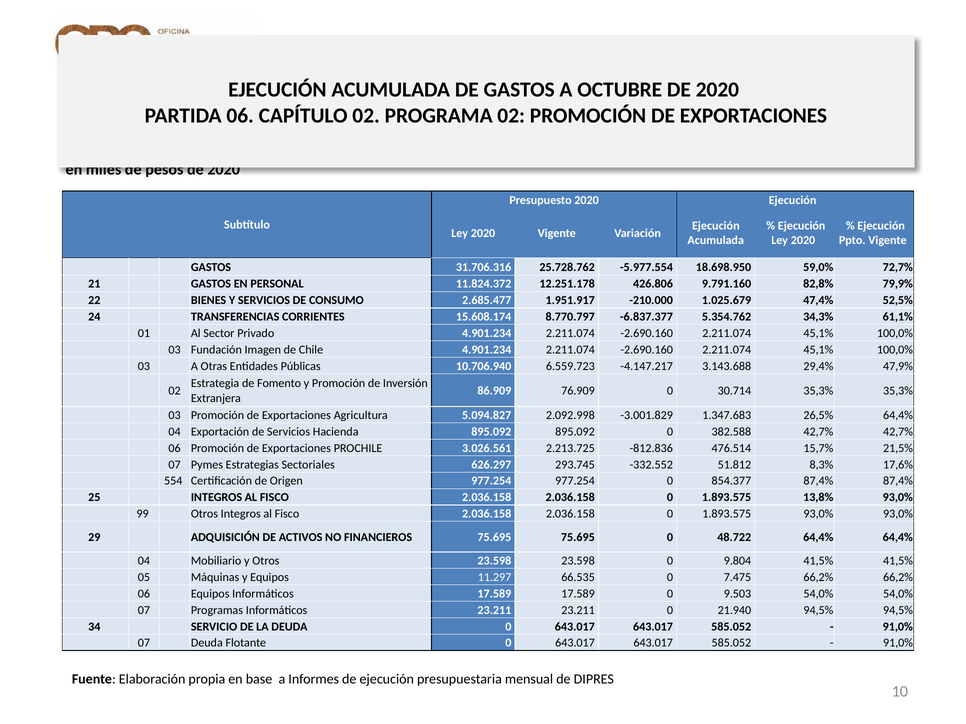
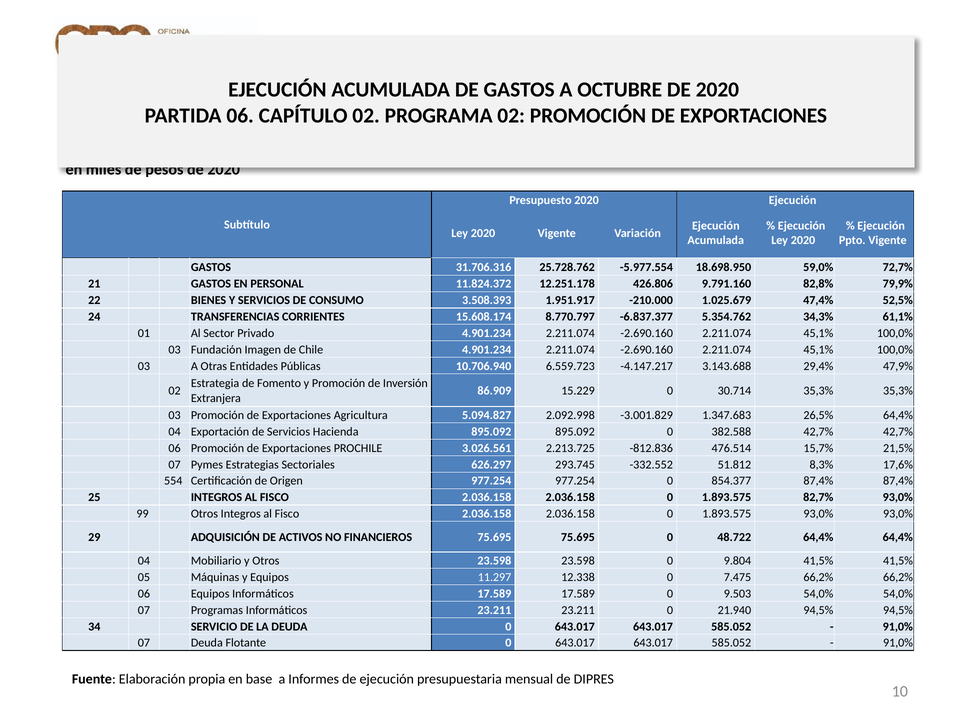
2.685.477: 2.685.477 -> 3.508.393
76.909: 76.909 -> 15.229
13,8%: 13,8% -> 82,7%
66.535: 66.535 -> 12.338
